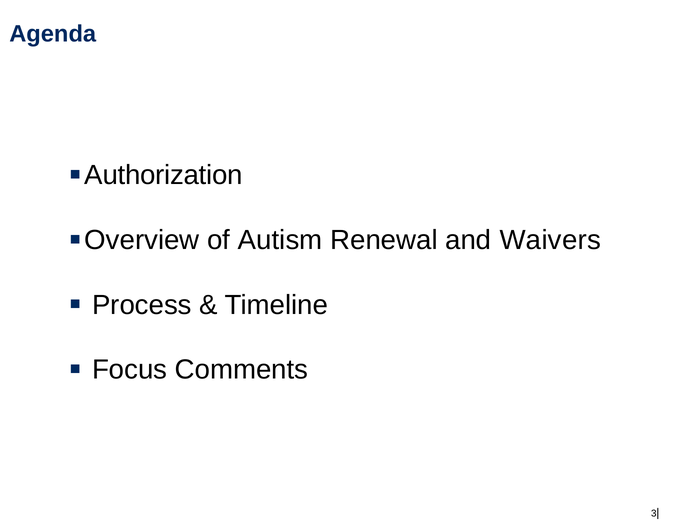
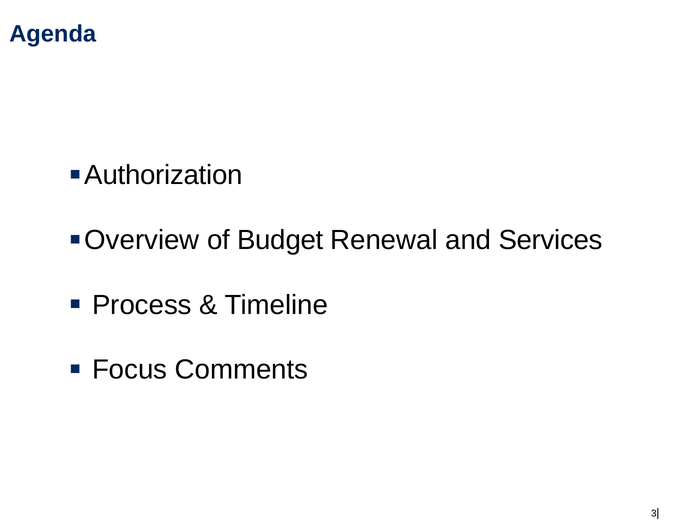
Autism: Autism -> Budget
Waivers: Waivers -> Services
